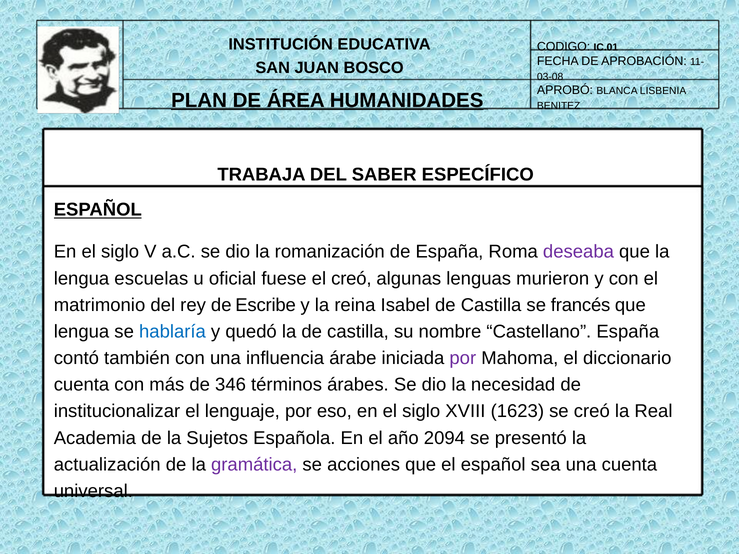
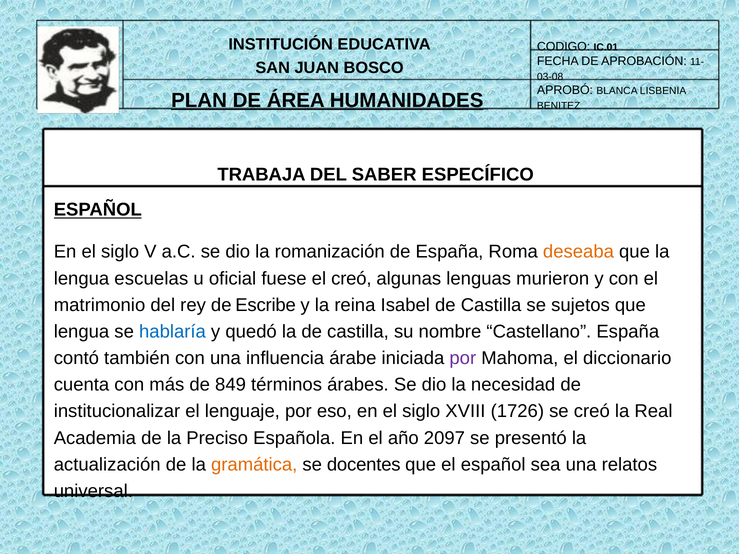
deseaba colour: purple -> orange
francés: francés -> sujetos
346: 346 -> 849
1623: 1623 -> 1726
Sujetos: Sujetos -> Preciso
2094: 2094 -> 2097
gramática colour: purple -> orange
acciones: acciones -> docentes
una cuenta: cuenta -> relatos
